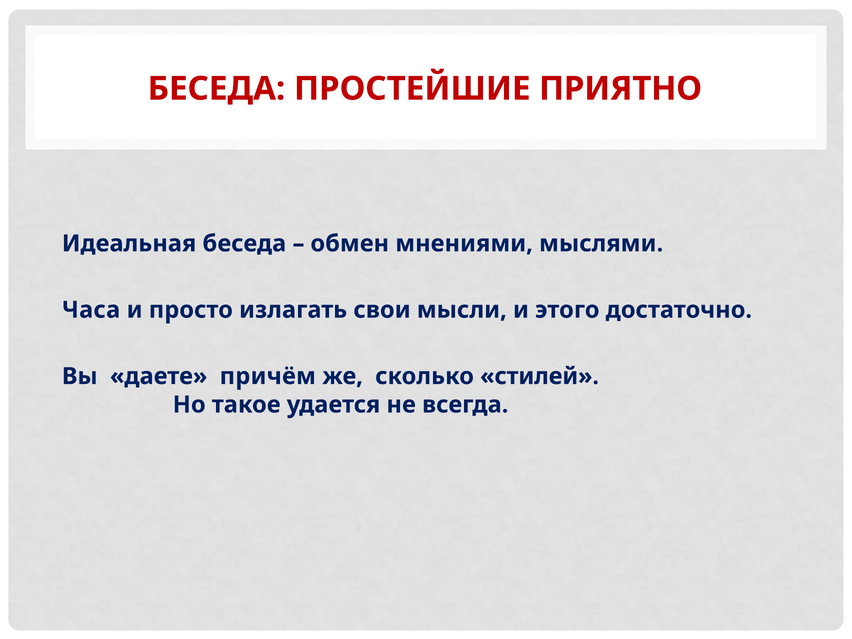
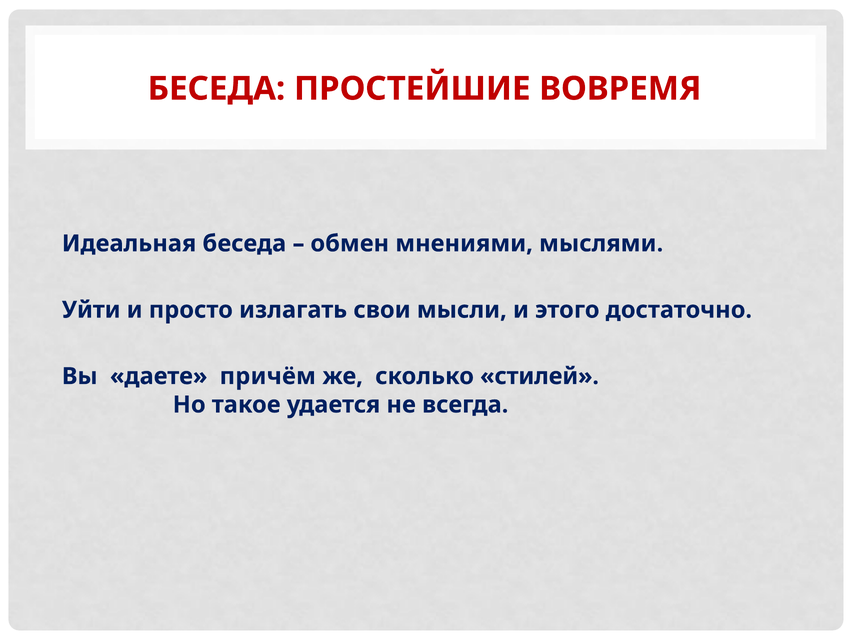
ПРИЯТНО: ПРИЯТНО -> ВОВРЕМЯ
Часа: Часа -> Уйти
